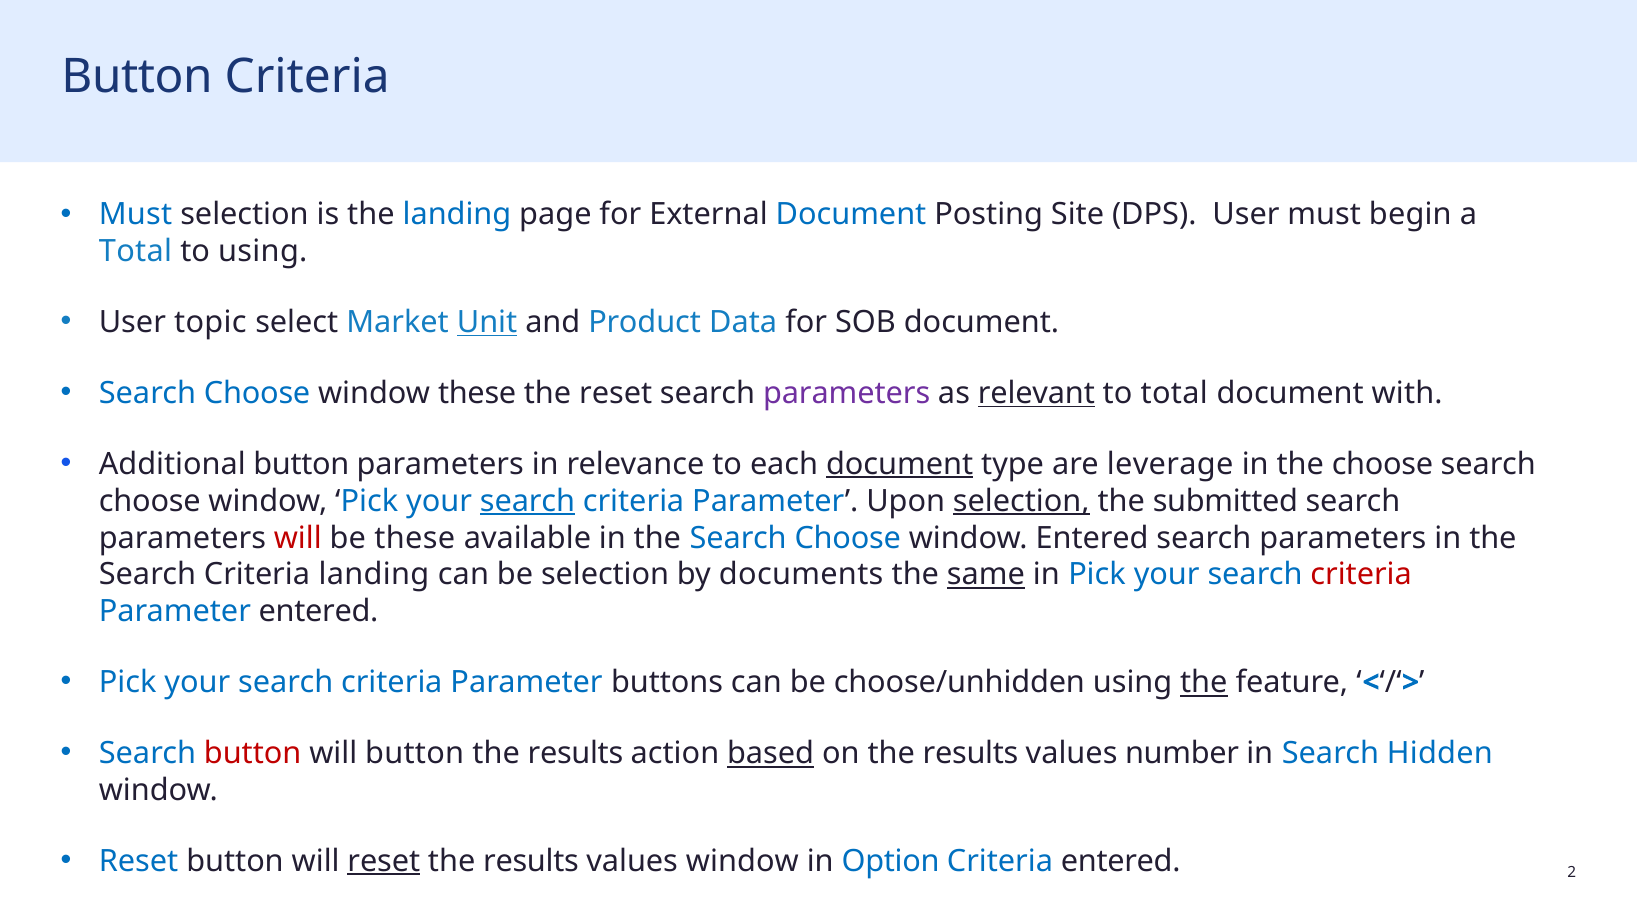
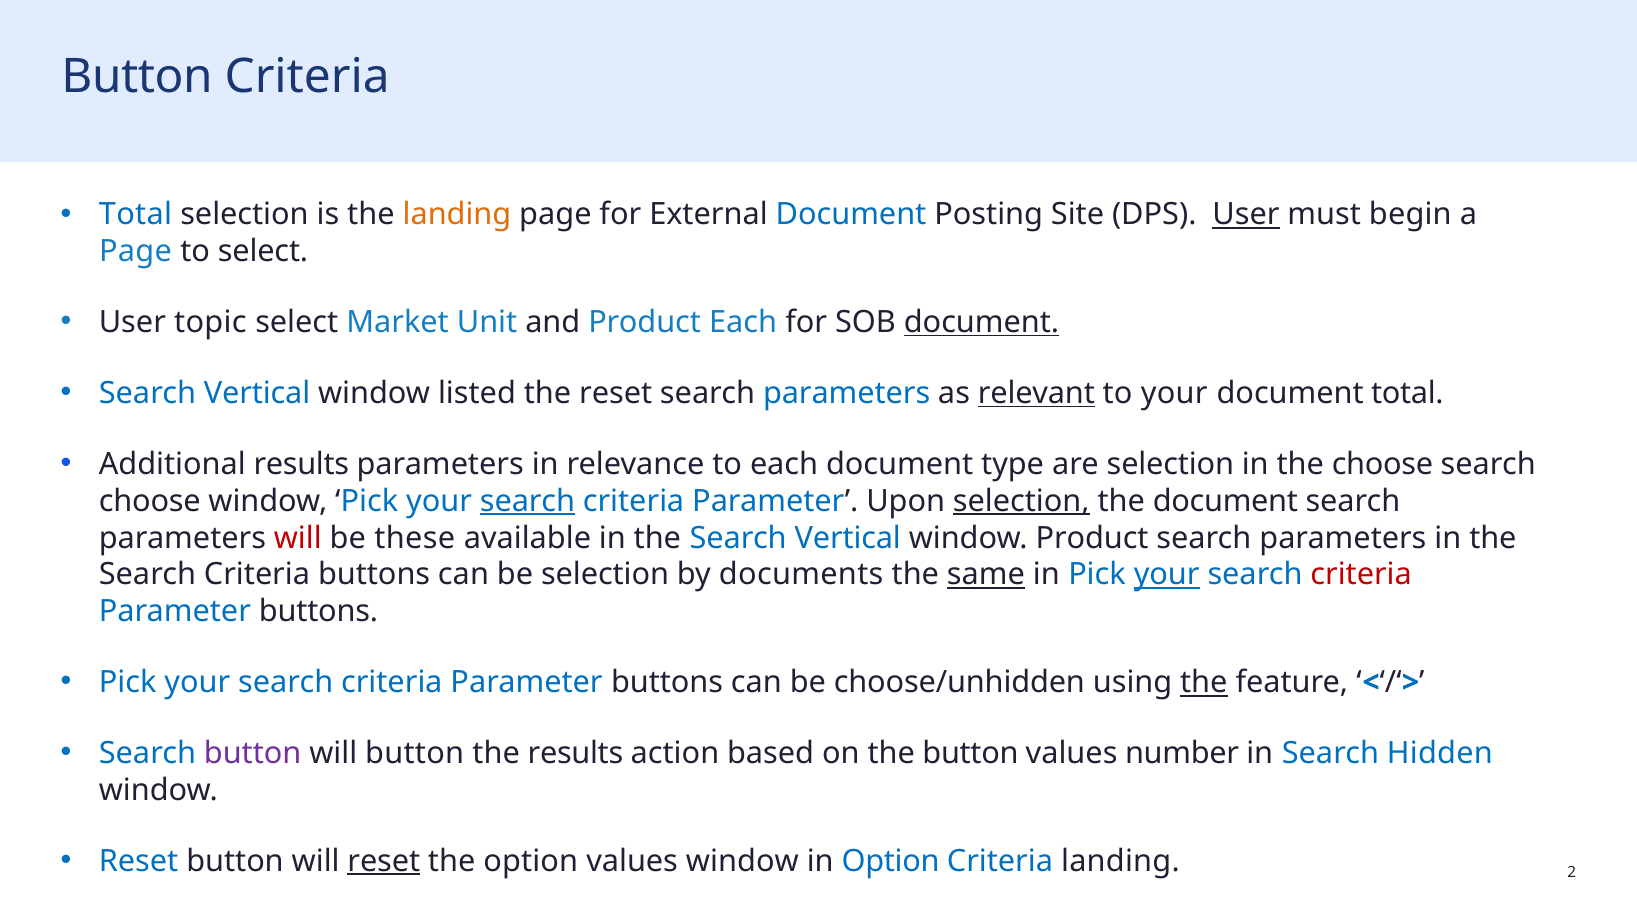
Must at (136, 215): Must -> Total
landing at (457, 215) colour: blue -> orange
User at (1246, 215) underline: none -> present
Total at (135, 251): Total -> Page
to using: using -> select
Unit underline: present -> none
Product Data: Data -> Each
document at (982, 322) underline: none -> present
Choose at (257, 393): Choose -> Vertical
window these: these -> listed
parameters at (847, 393) colour: purple -> blue
to total: total -> your
document with: with -> total
Additional button: button -> results
document at (900, 464) underline: present -> none
are leverage: leverage -> selection
the submitted: submitted -> document
the Search Choose: Choose -> Vertical
window Entered: Entered -> Product
Criteria landing: landing -> buttons
your at (1167, 575) underline: none -> present
entered at (319, 612): entered -> buttons
button at (253, 753) colour: red -> purple
based underline: present -> none
on the results: results -> button
results at (531, 861): results -> option
Criteria entered: entered -> landing
